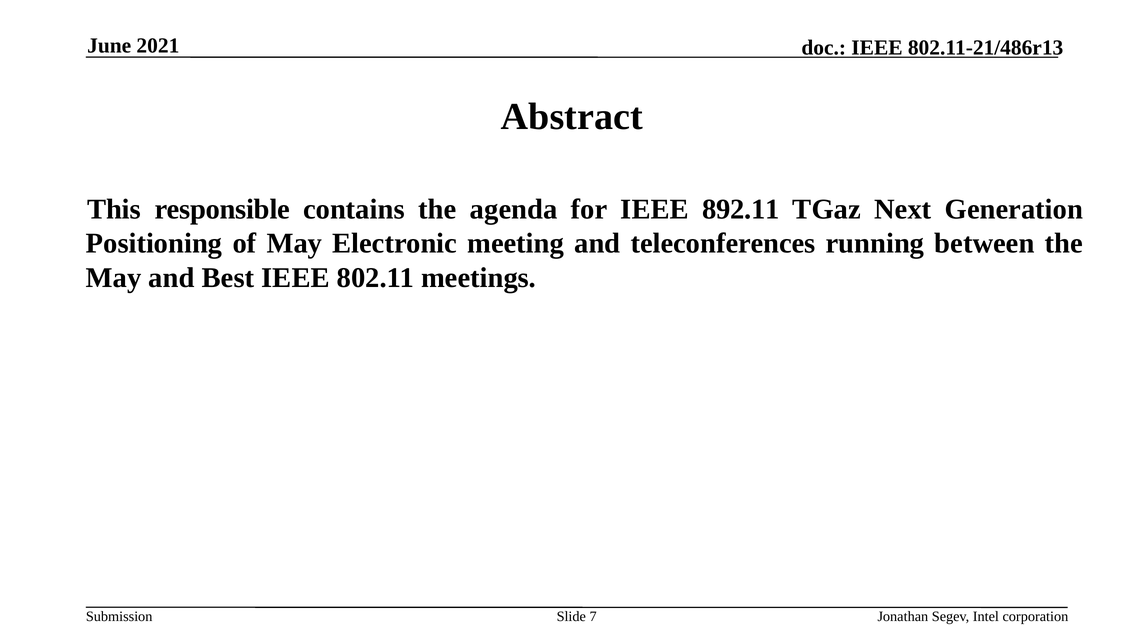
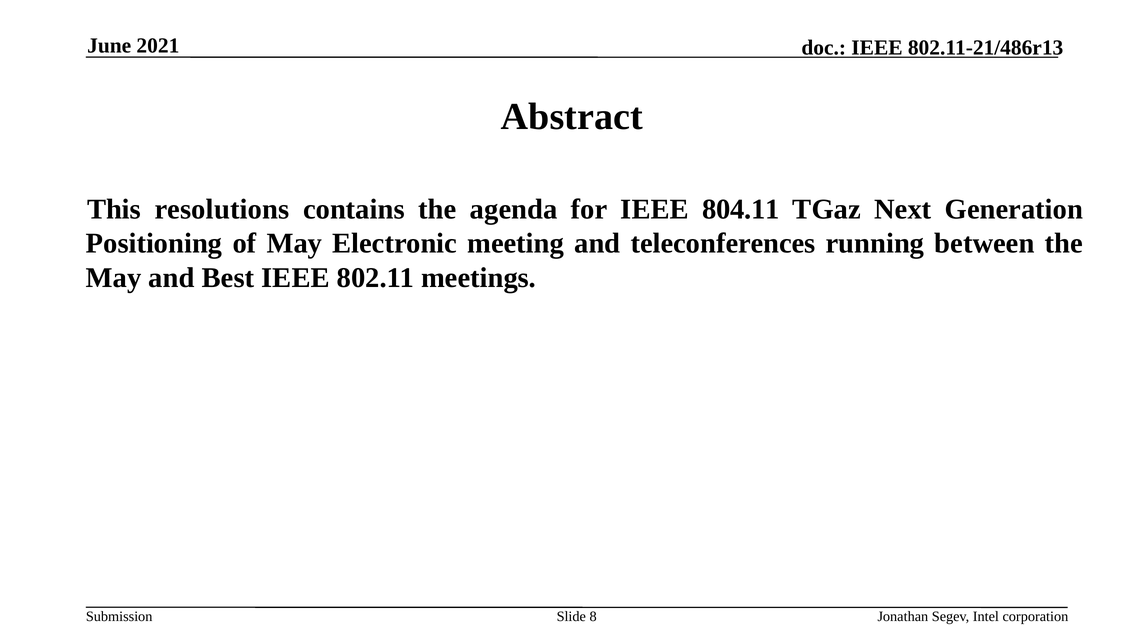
responsible: responsible -> resolutions
892.11: 892.11 -> 804.11
7: 7 -> 8
